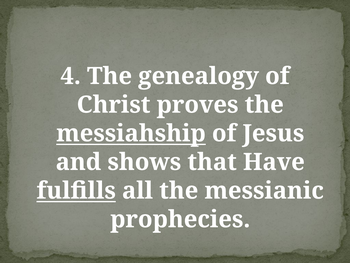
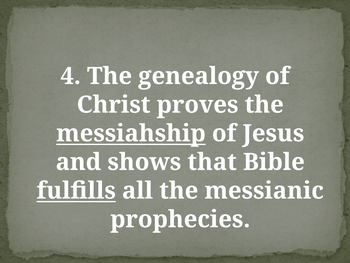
Have: Have -> Bible
